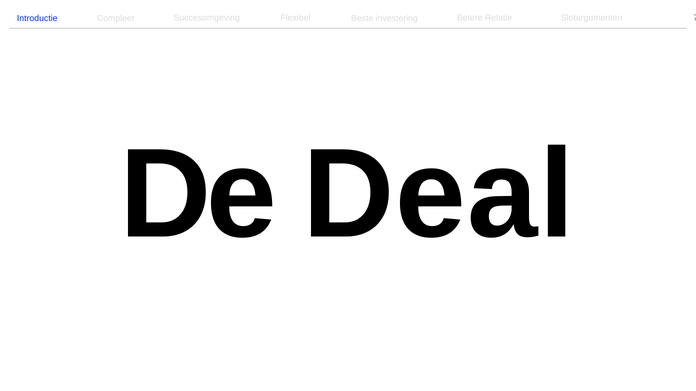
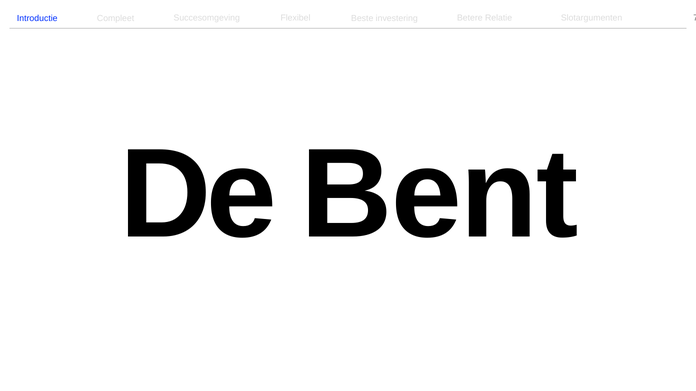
Deal: Deal -> Bent
